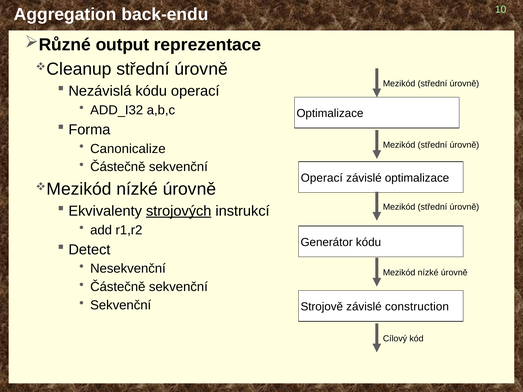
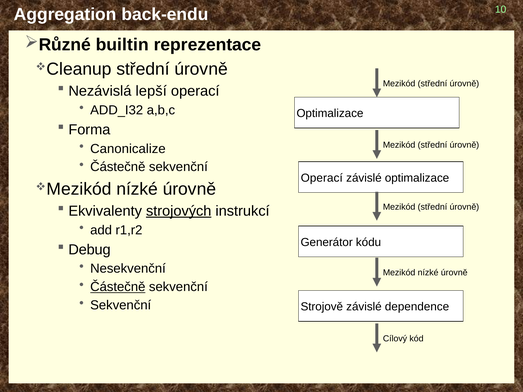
output: output -> builtin
Nezávislá kódu: kódu -> lepší
Detect: Detect -> Debug
Částečně at (118, 287) underline: none -> present
construction: construction -> dependence
